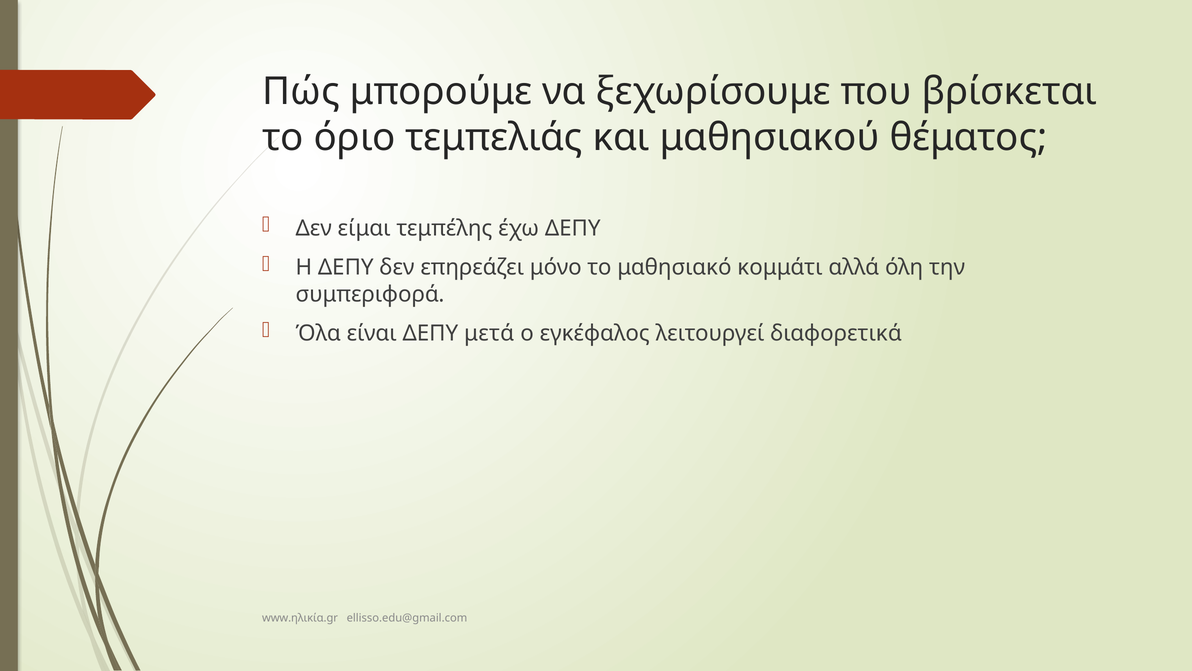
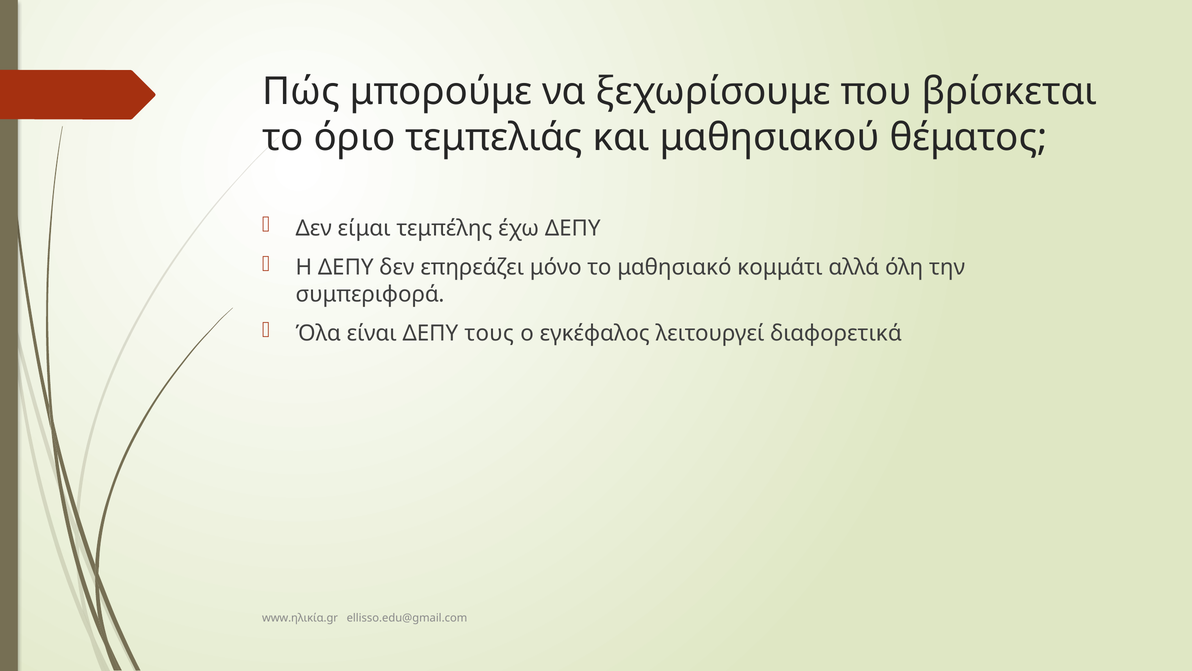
μετά: μετά -> τους
